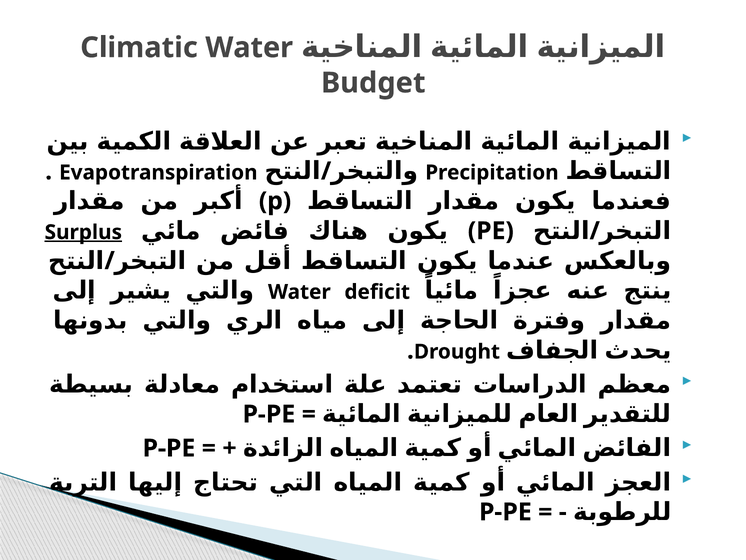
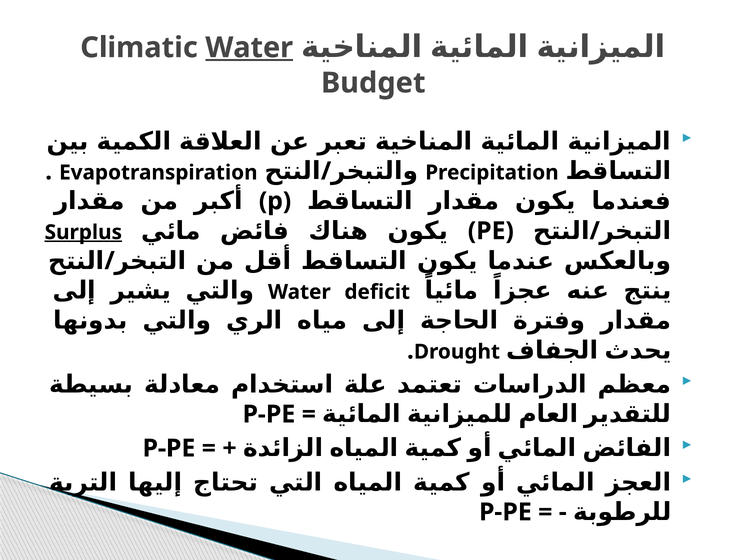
Water at (249, 48) underline: none -> present
